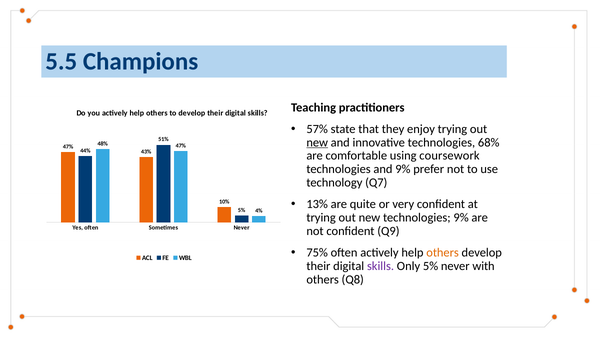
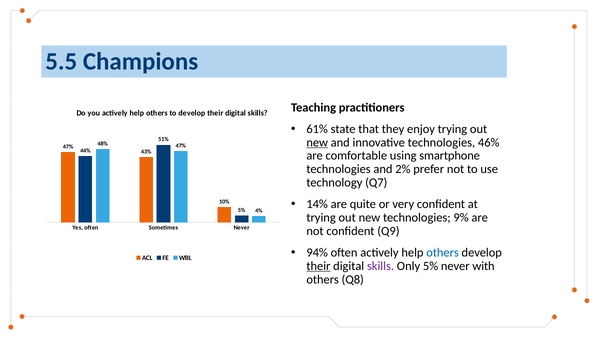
57%: 57% -> 61%
68%: 68% -> 46%
coursework: coursework -> smartphone
and 9%: 9% -> 2%
13%: 13% -> 14%
75%: 75% -> 94%
others at (443, 252) colour: orange -> blue
their at (318, 266) underline: none -> present
